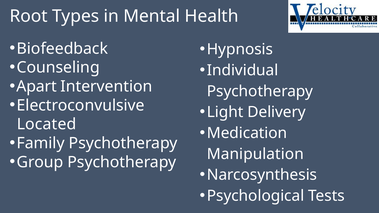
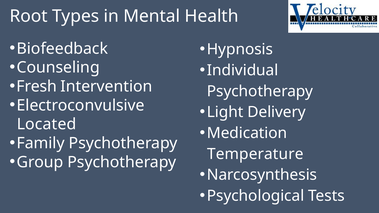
Apart: Apart -> Fresh
Manipulation: Manipulation -> Temperature
